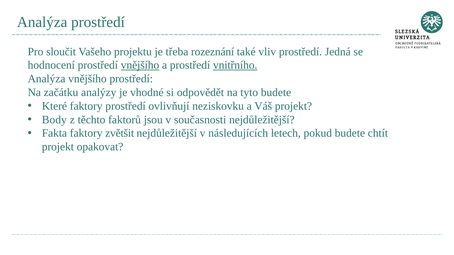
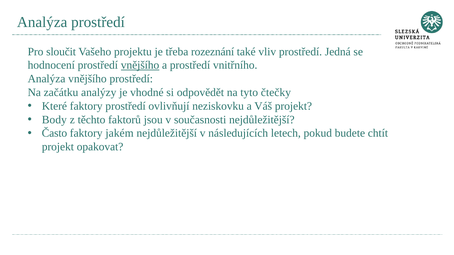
vnitřního underline: present -> none
tyto budete: budete -> čtečky
Fakta: Fakta -> Často
zvětšit: zvětšit -> jakém
